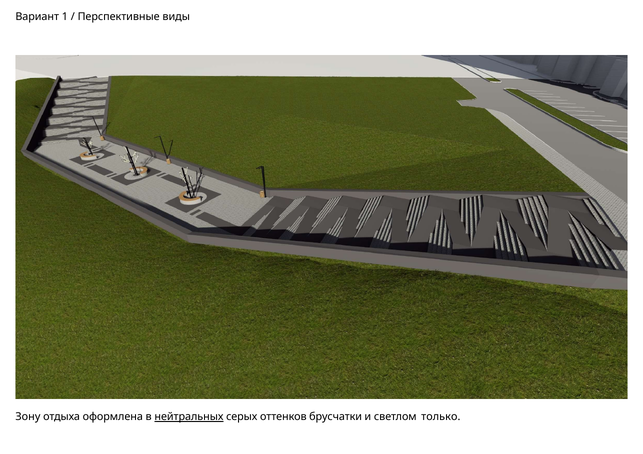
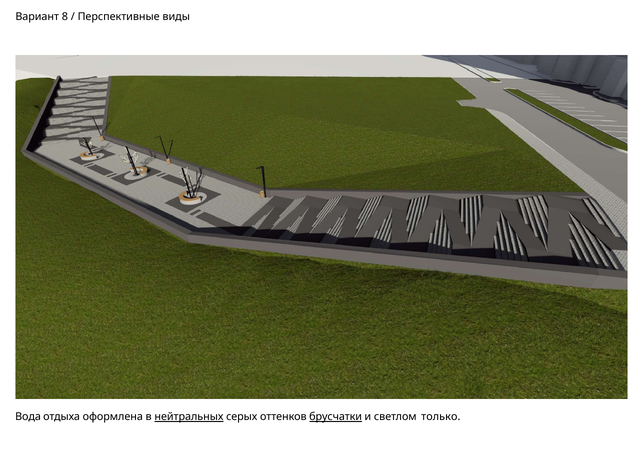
1: 1 -> 8
Зону: Зону -> Вода
брусчатки underline: none -> present
